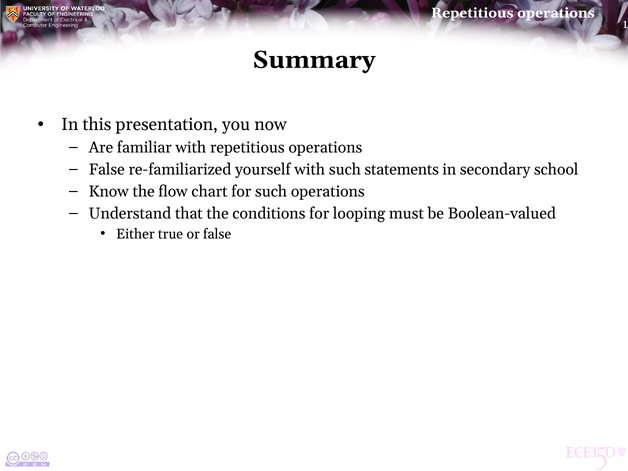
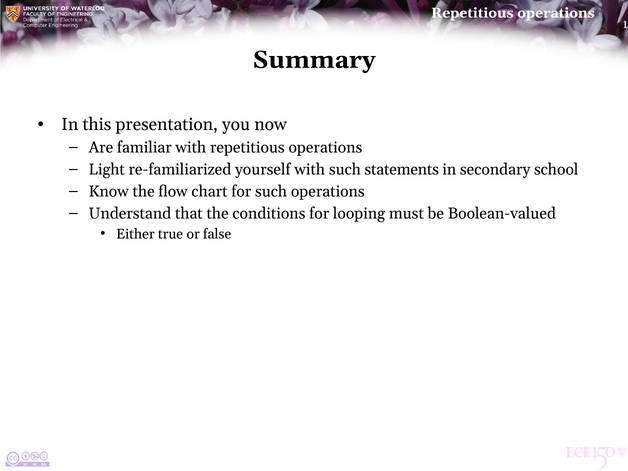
False at (107, 170): False -> Light
